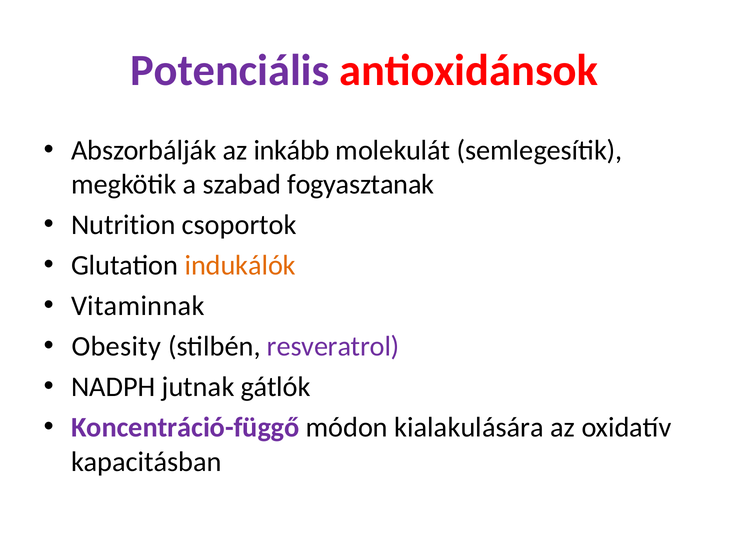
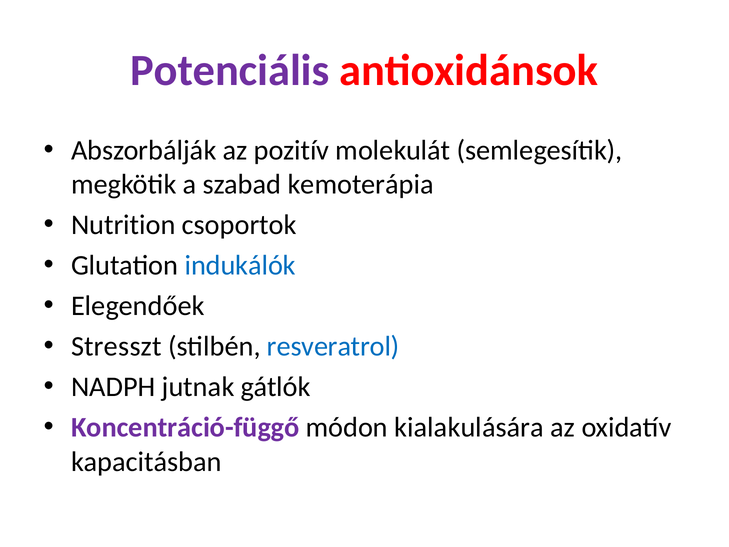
inkább: inkább -> pozitív
fogyasztanak: fogyasztanak -> kemoterápia
indukálók colour: orange -> blue
Vitaminnak: Vitaminnak -> Elegendőek
Obesity: Obesity -> Stresszt
resveratrol colour: purple -> blue
